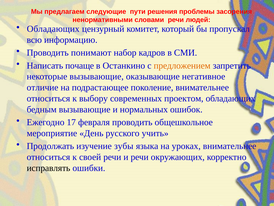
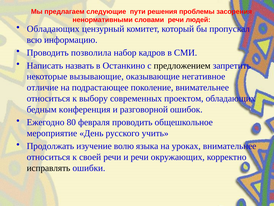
понимают: понимают -> позволила
почаще: почаще -> назвать
предложением colour: orange -> black
бедным вызывающие: вызывающие -> конференция
нормальных: нормальных -> разговорной
17: 17 -> 80
зубы: зубы -> волю
